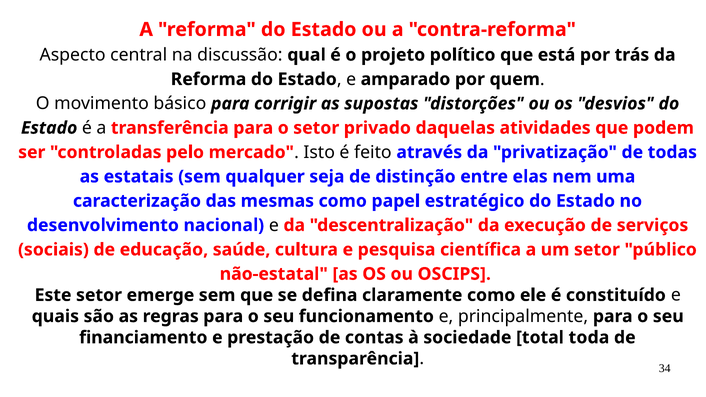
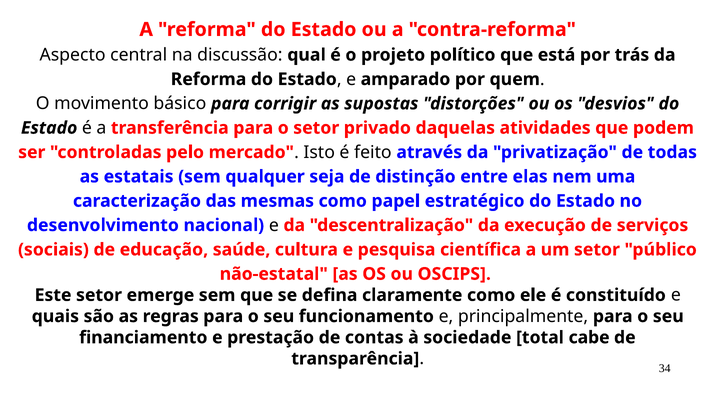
toda: toda -> cabe
